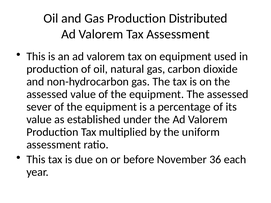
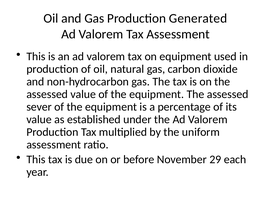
Distributed: Distributed -> Generated
36: 36 -> 29
